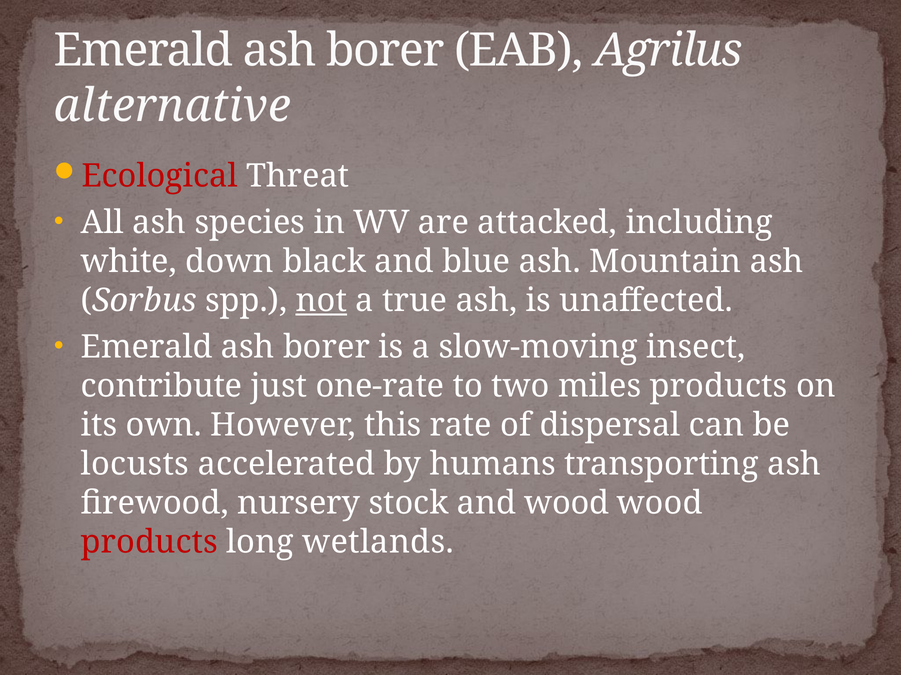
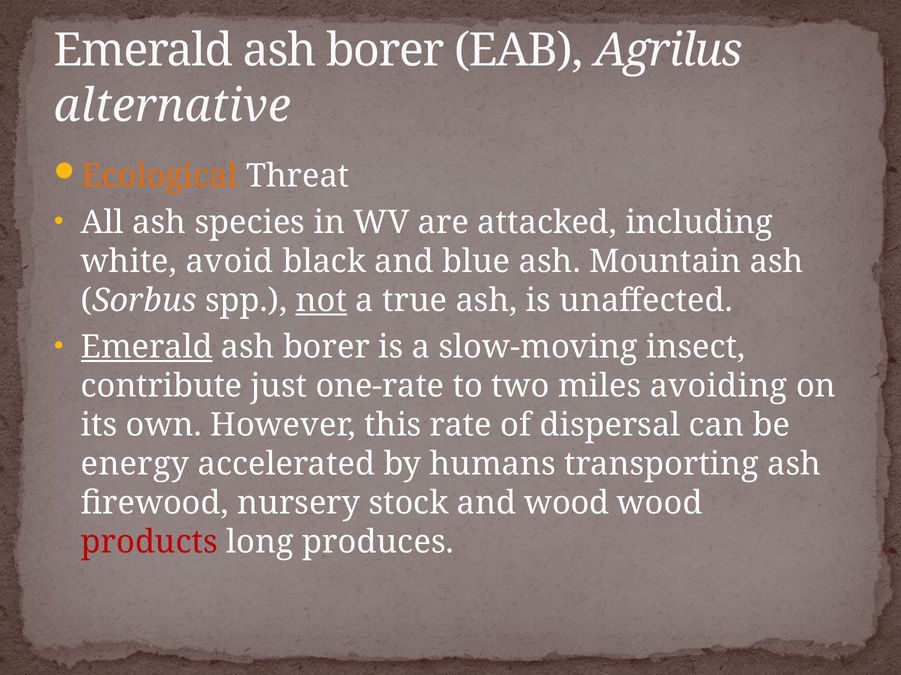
Ecological colour: red -> orange
down: down -> avoid
Emerald at (147, 348) underline: none -> present
miles products: products -> avoiding
locusts: locusts -> energy
wetlands: wetlands -> produces
